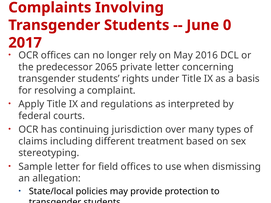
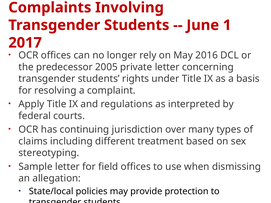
0: 0 -> 1
2065: 2065 -> 2005
